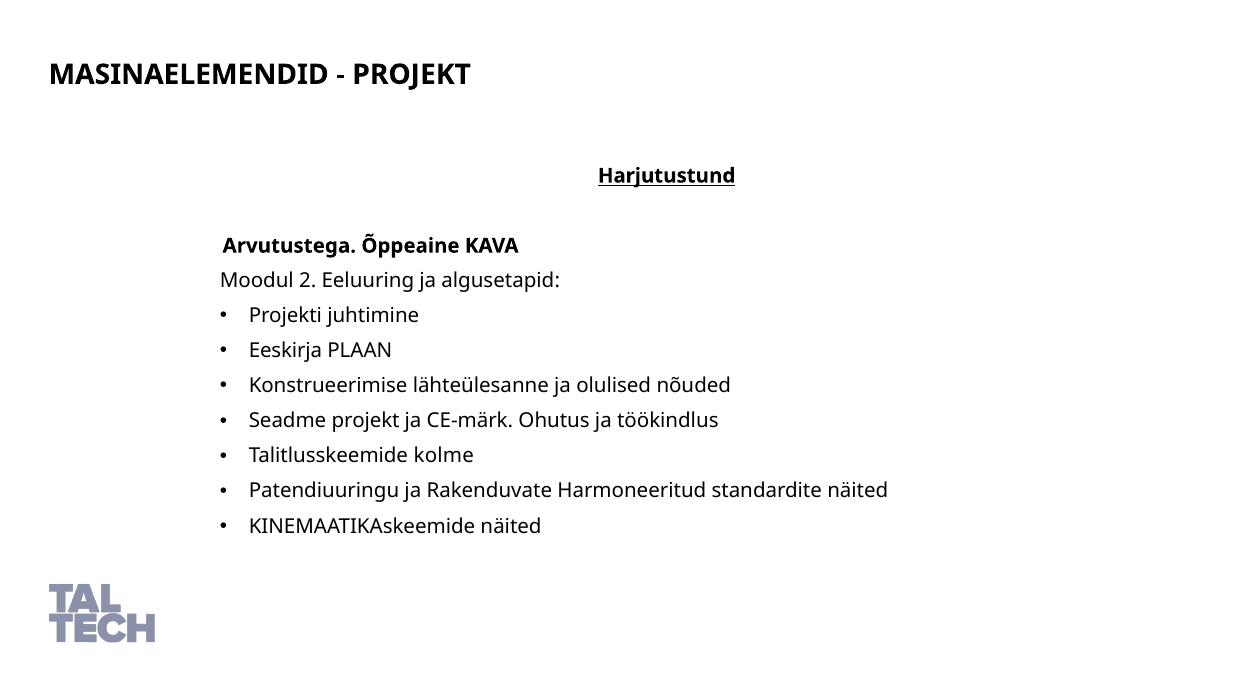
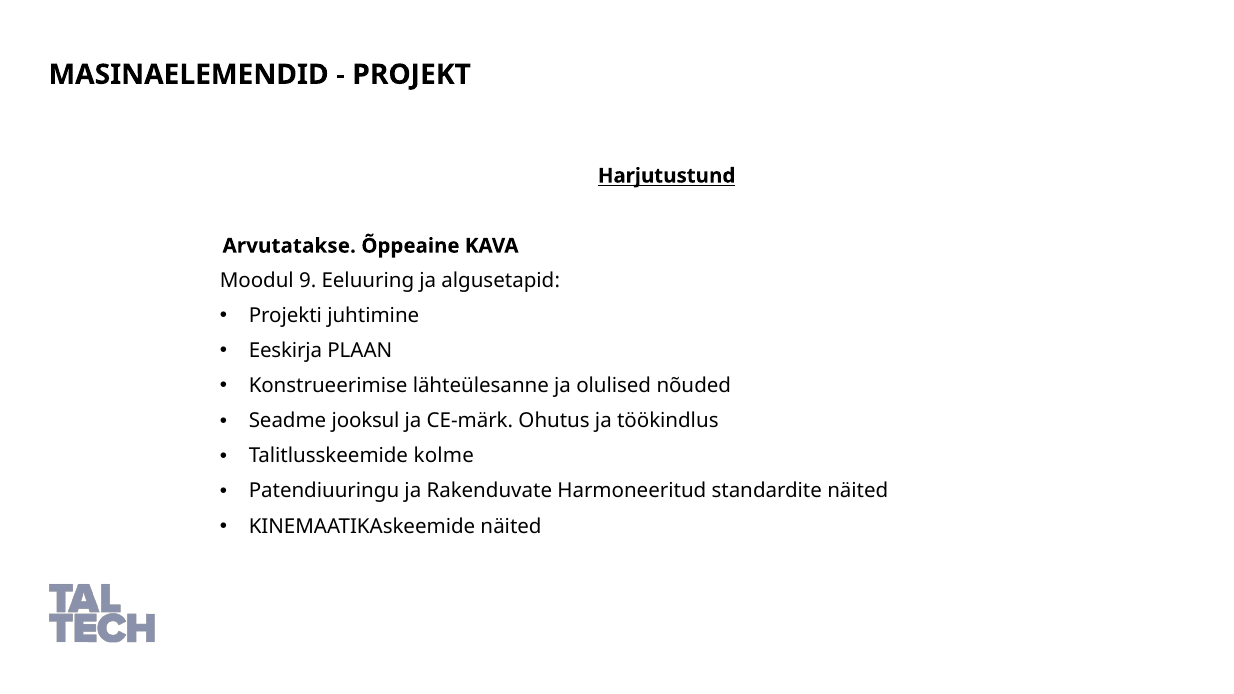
Arvutustega: Arvutustega -> Arvutatakse
2: 2 -> 9
Seadme projekt: projekt -> jooksul
